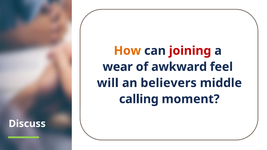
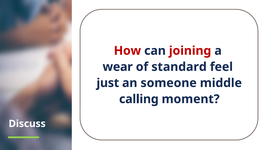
How colour: orange -> red
awkward: awkward -> standard
will: will -> just
believers: believers -> someone
